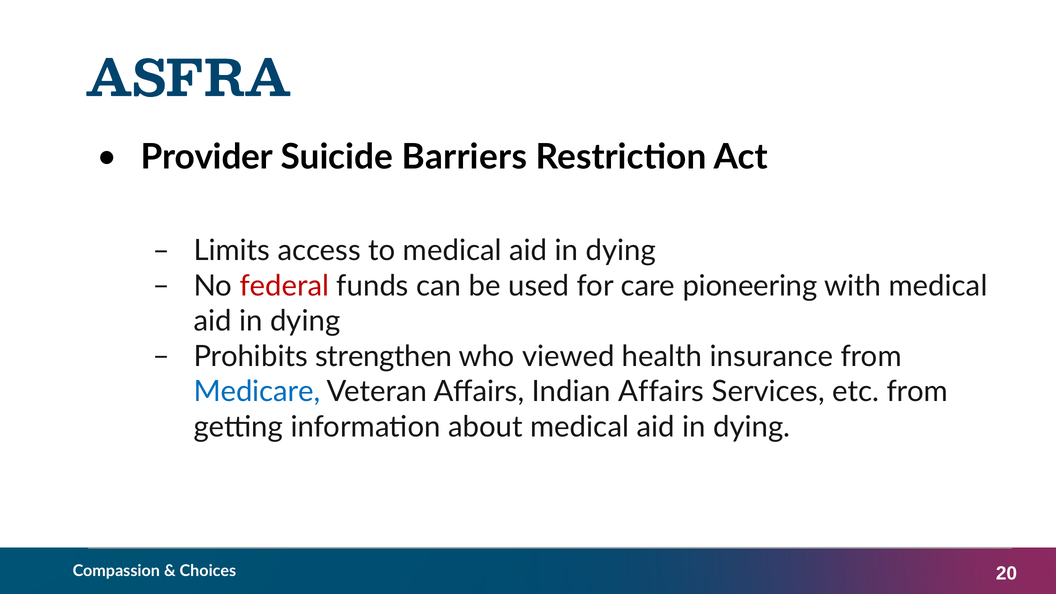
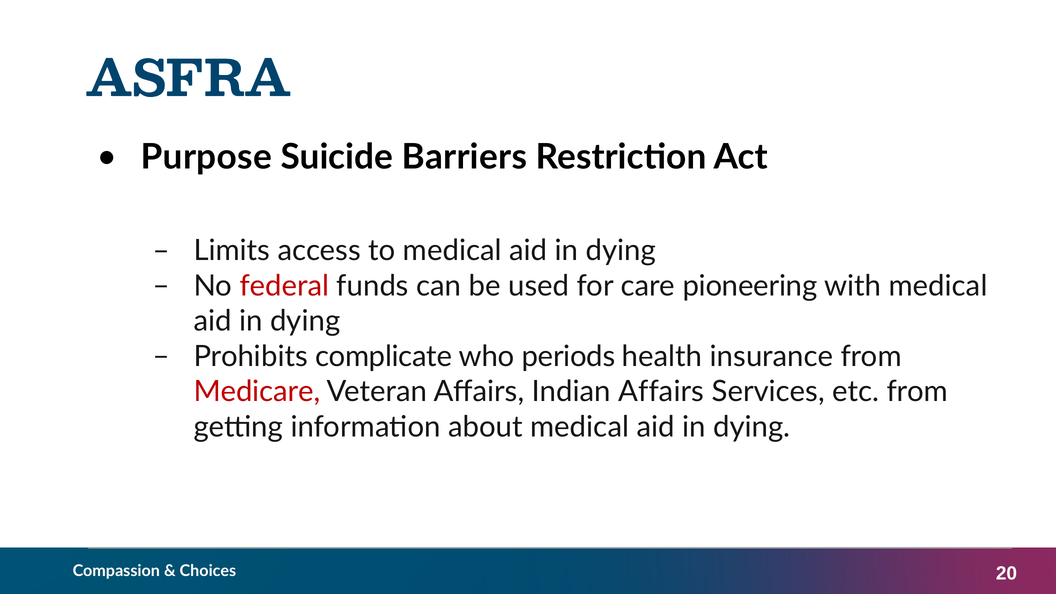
Provider: Provider -> Purpose
strengthen: strengthen -> complicate
viewed: viewed -> periods
Medicare colour: blue -> red
